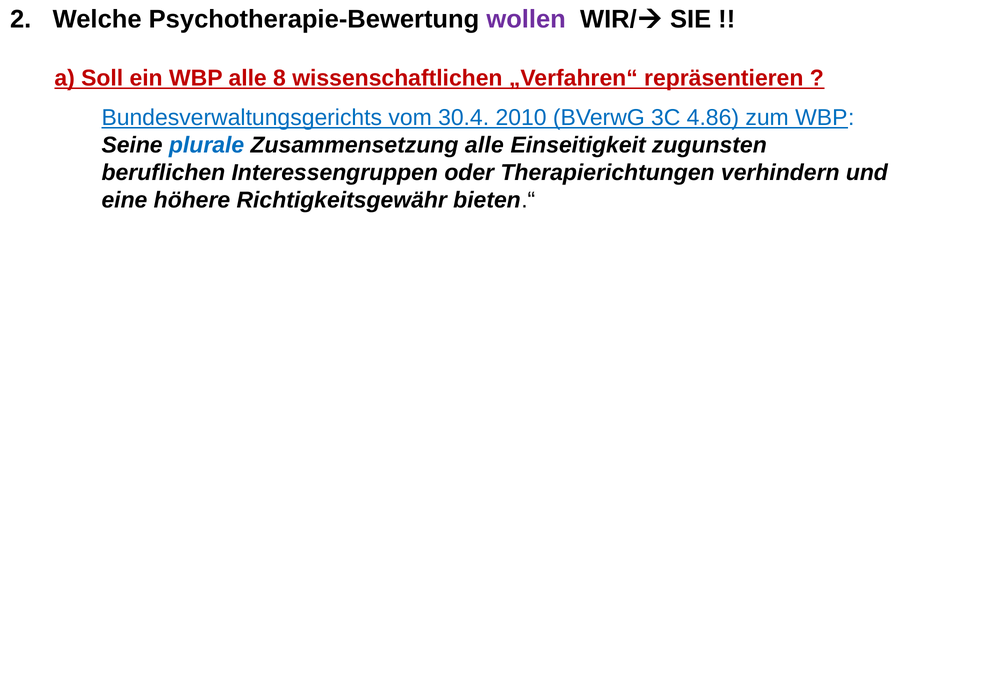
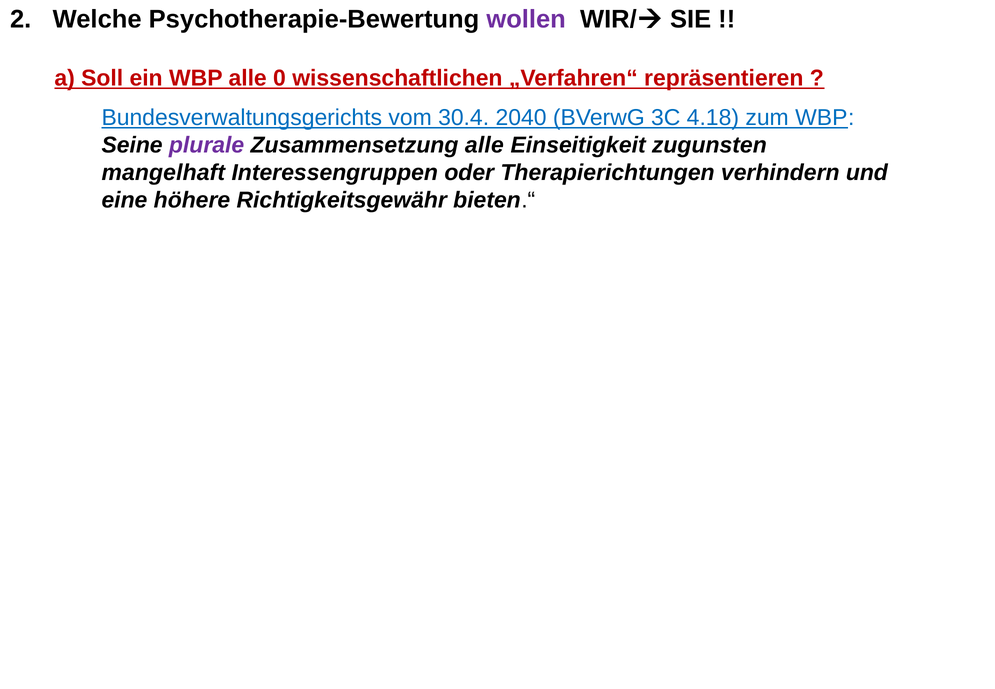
8: 8 -> 0
2010: 2010 -> 2040
4.86: 4.86 -> 4.18
plurale colour: blue -> purple
beruflichen: beruflichen -> mangelhaft
